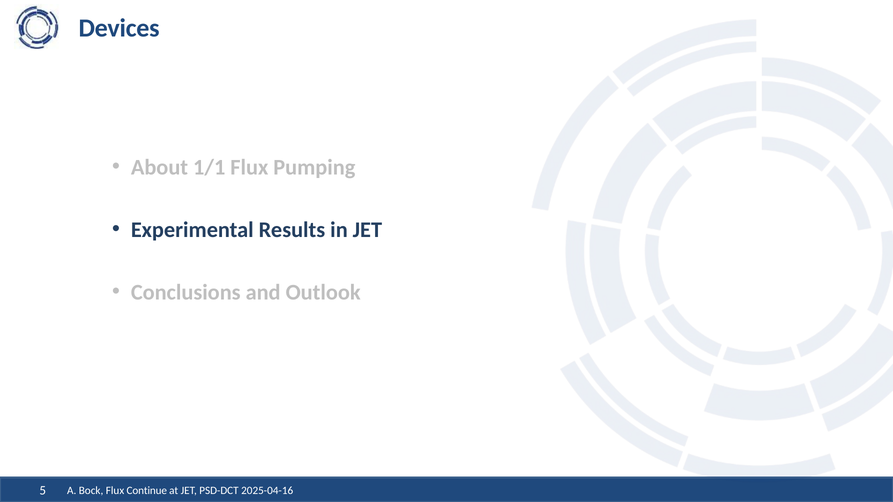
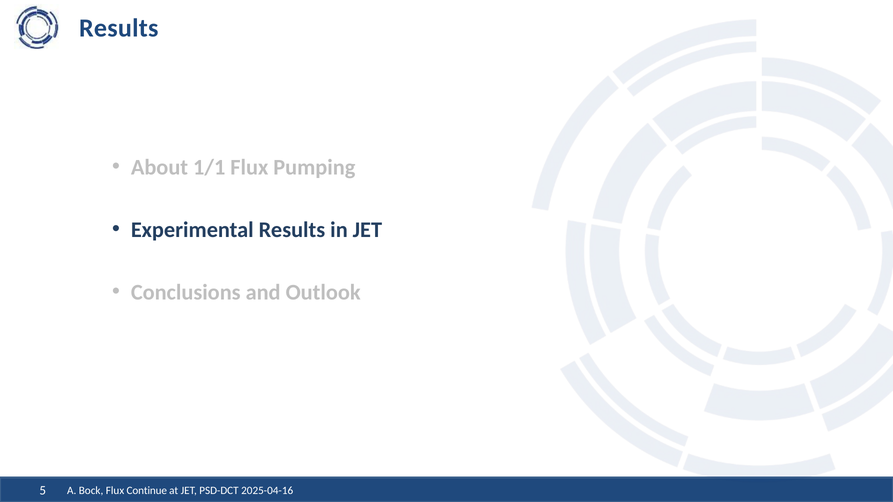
Devices at (119, 28): Devices -> Results
